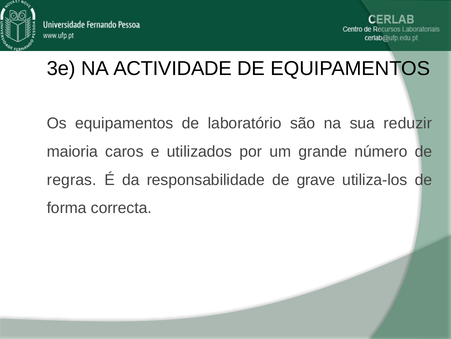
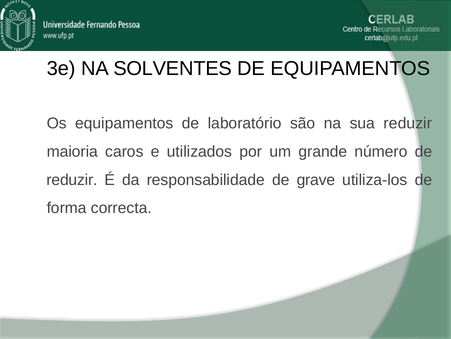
ACTIVIDADE: ACTIVIDADE -> SOLVENTES
regras at (72, 179): regras -> reduzir
